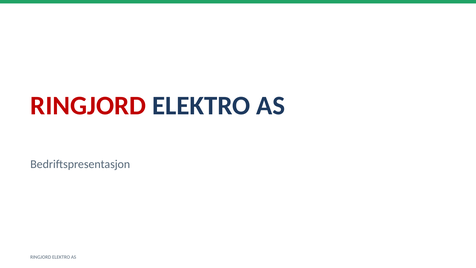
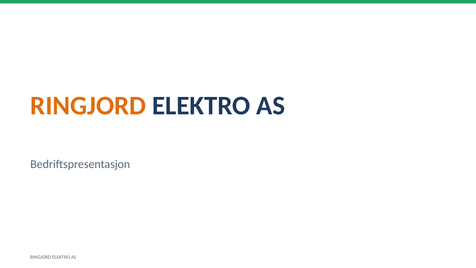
RINGJORD at (88, 106) colour: red -> orange
